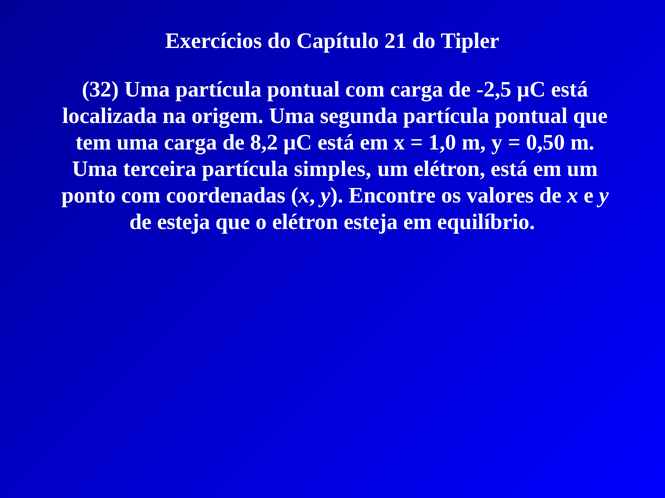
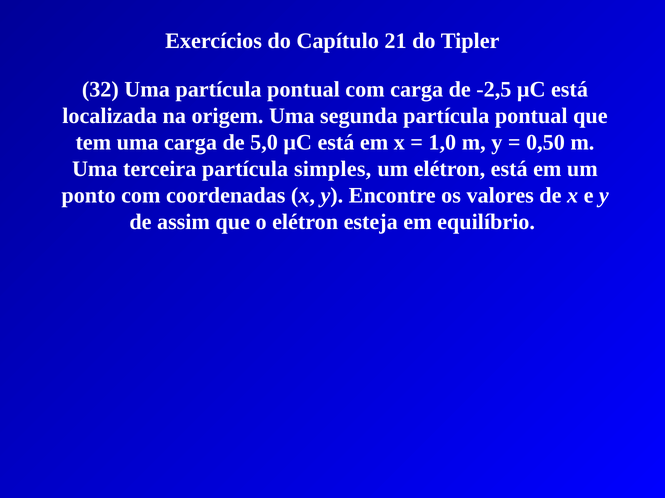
8,2: 8,2 -> 5,0
de esteja: esteja -> assim
